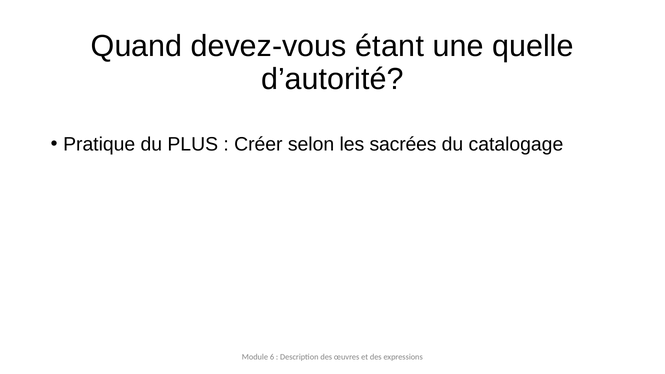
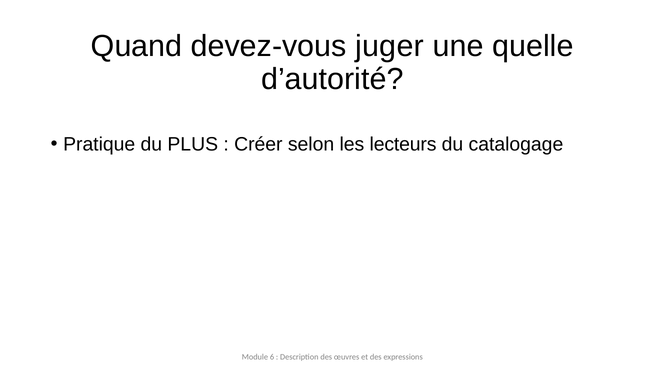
étant: étant -> juger
sacrées: sacrées -> lecteurs
